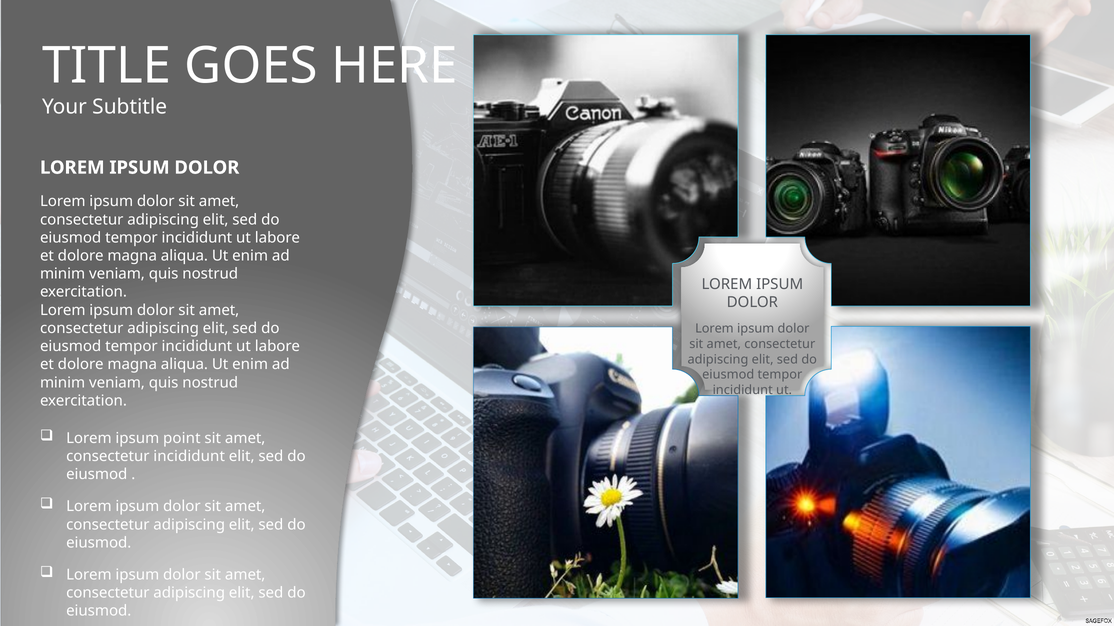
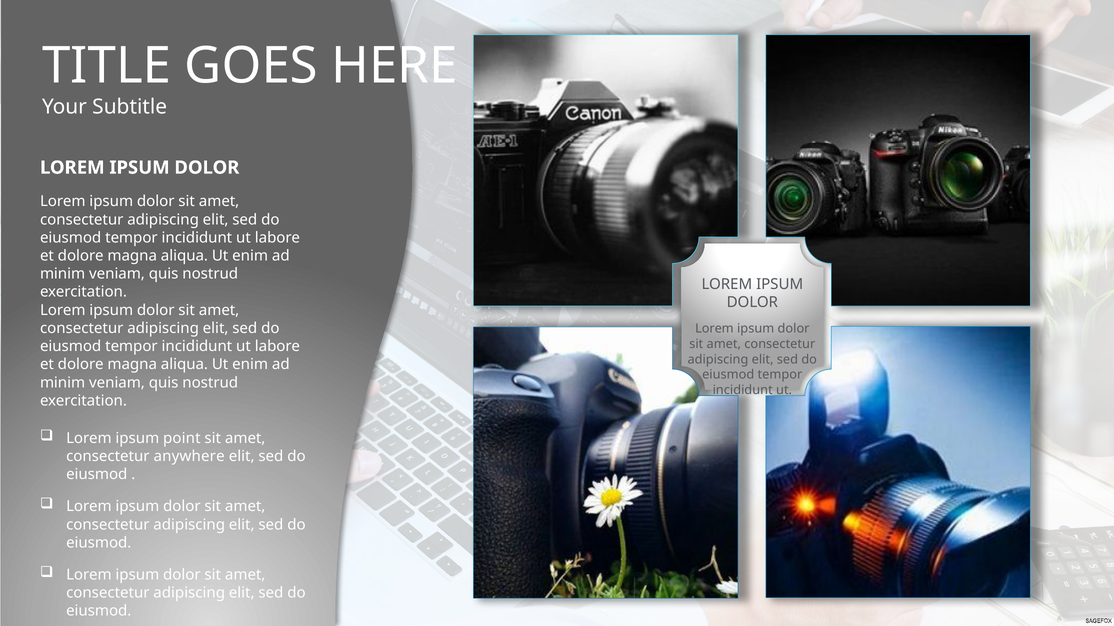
consectetur incididunt: incididunt -> anywhere
